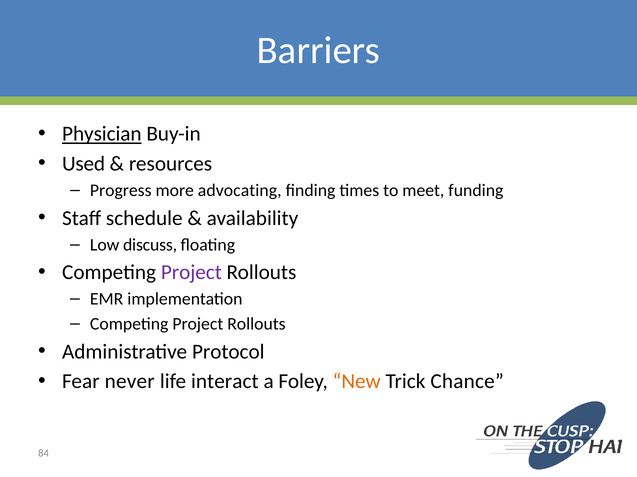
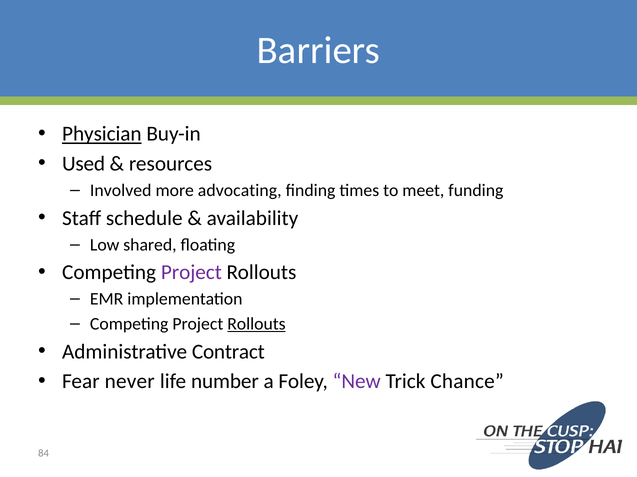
Progress: Progress -> Involved
discuss: discuss -> shared
Rollouts at (256, 324) underline: none -> present
Protocol: Protocol -> Contract
interact: interact -> number
New colour: orange -> purple
